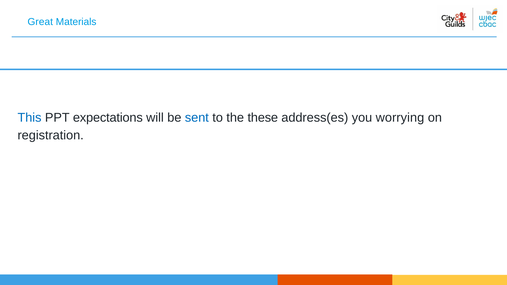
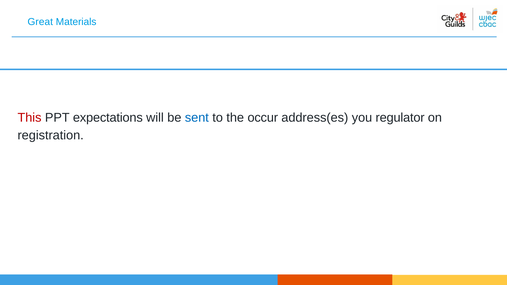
This colour: blue -> red
these: these -> occur
worrying: worrying -> regulator
